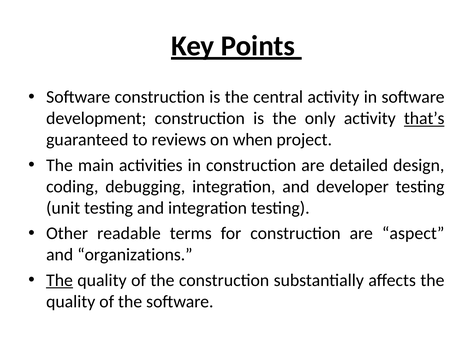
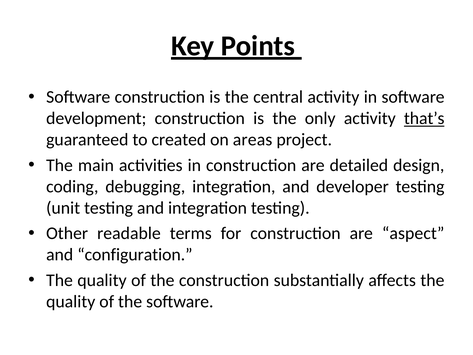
reviews: reviews -> created
when: when -> areas
organizations: organizations -> configuration
The at (59, 280) underline: present -> none
